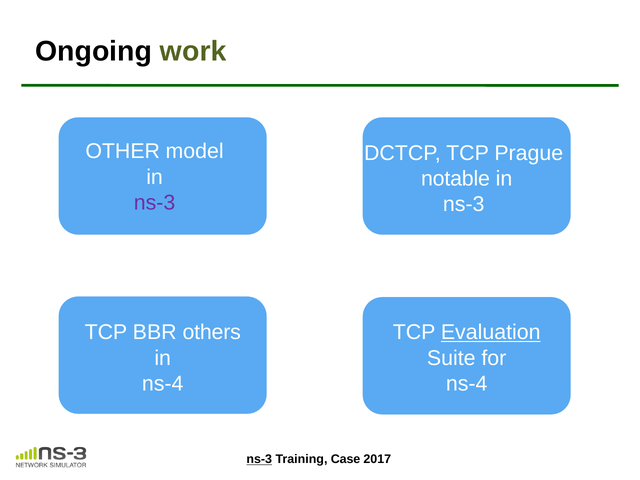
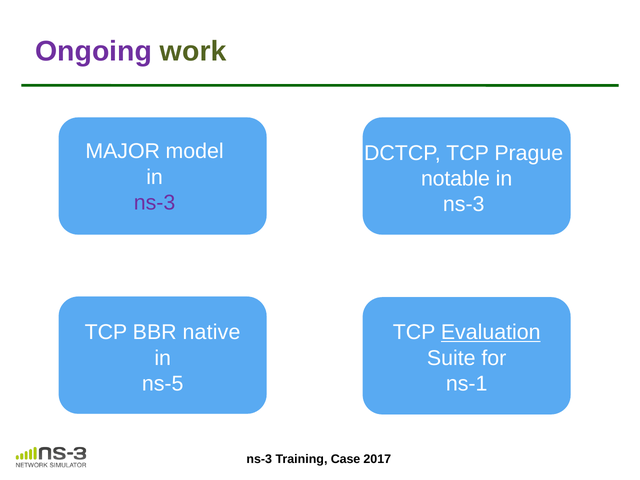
Ongoing colour: black -> purple
OTHER: OTHER -> MAJOR
others: others -> native
ns-4 at (163, 384): ns-4 -> ns-5
ns-4 at (467, 384): ns-4 -> ns-1
ns-3 at (259, 459) underline: present -> none
